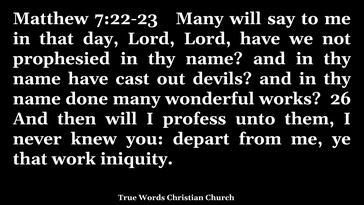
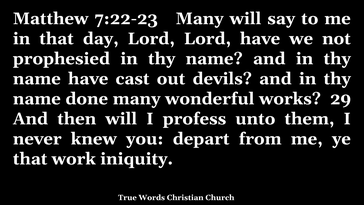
26: 26 -> 29
